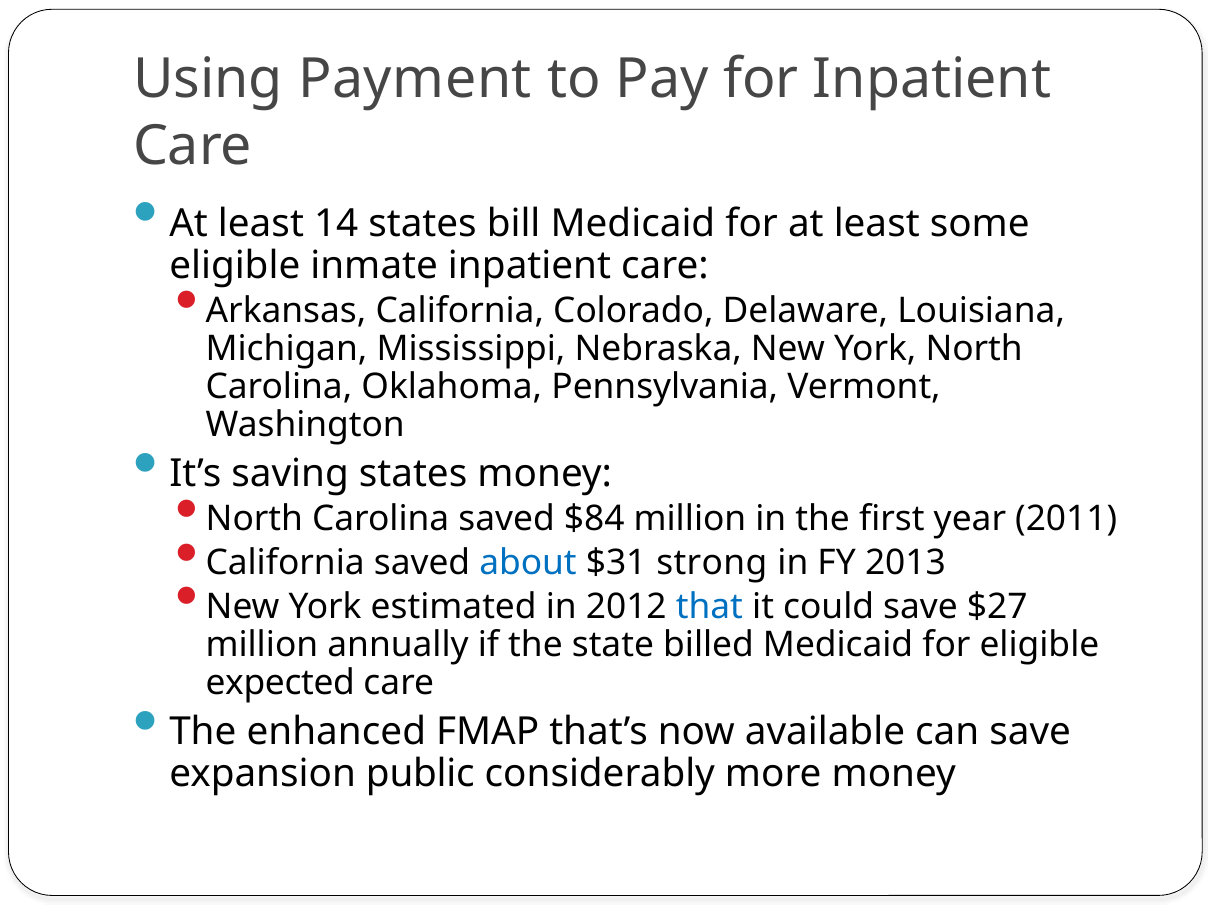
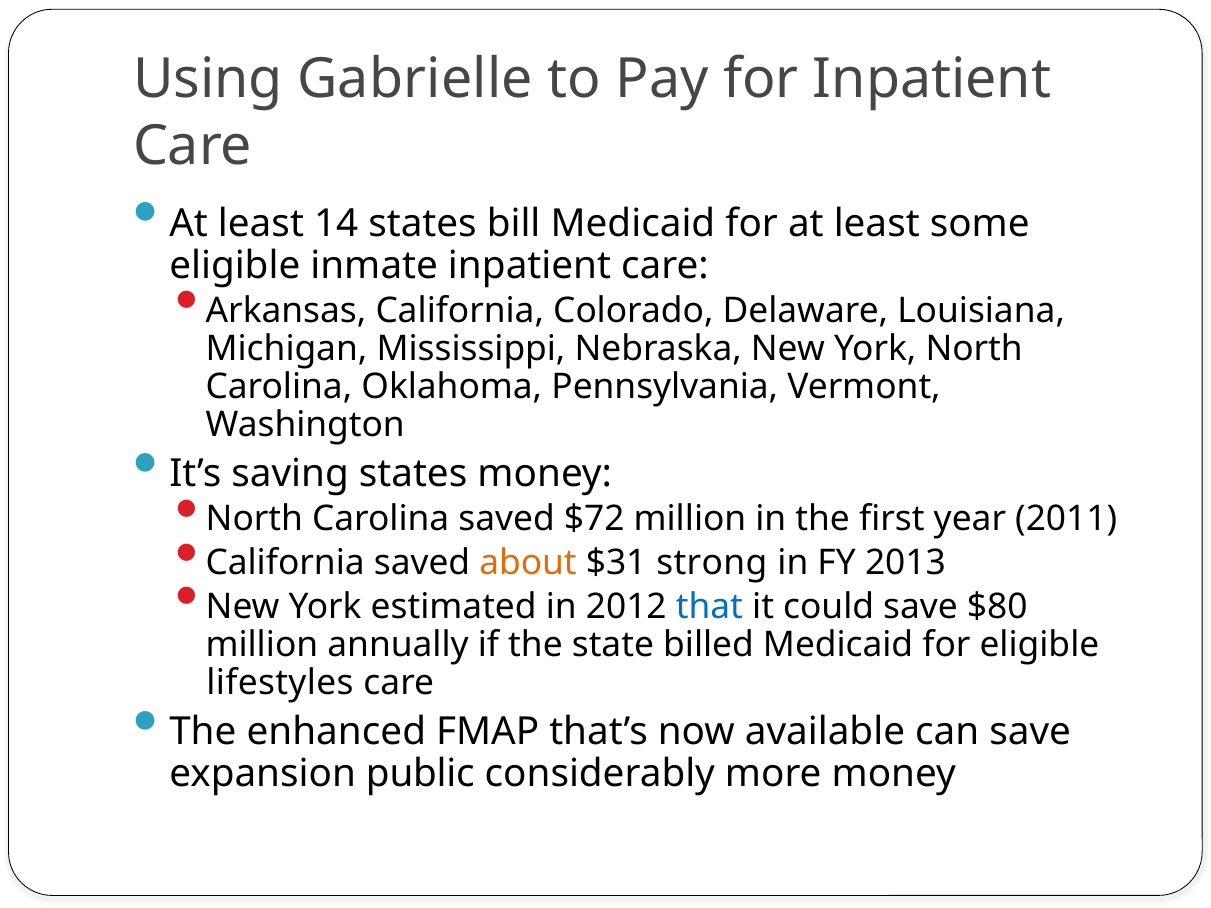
Payment: Payment -> Gabrielle
$84: $84 -> $72
about colour: blue -> orange
$27: $27 -> $80
expected: expected -> lifestyles
